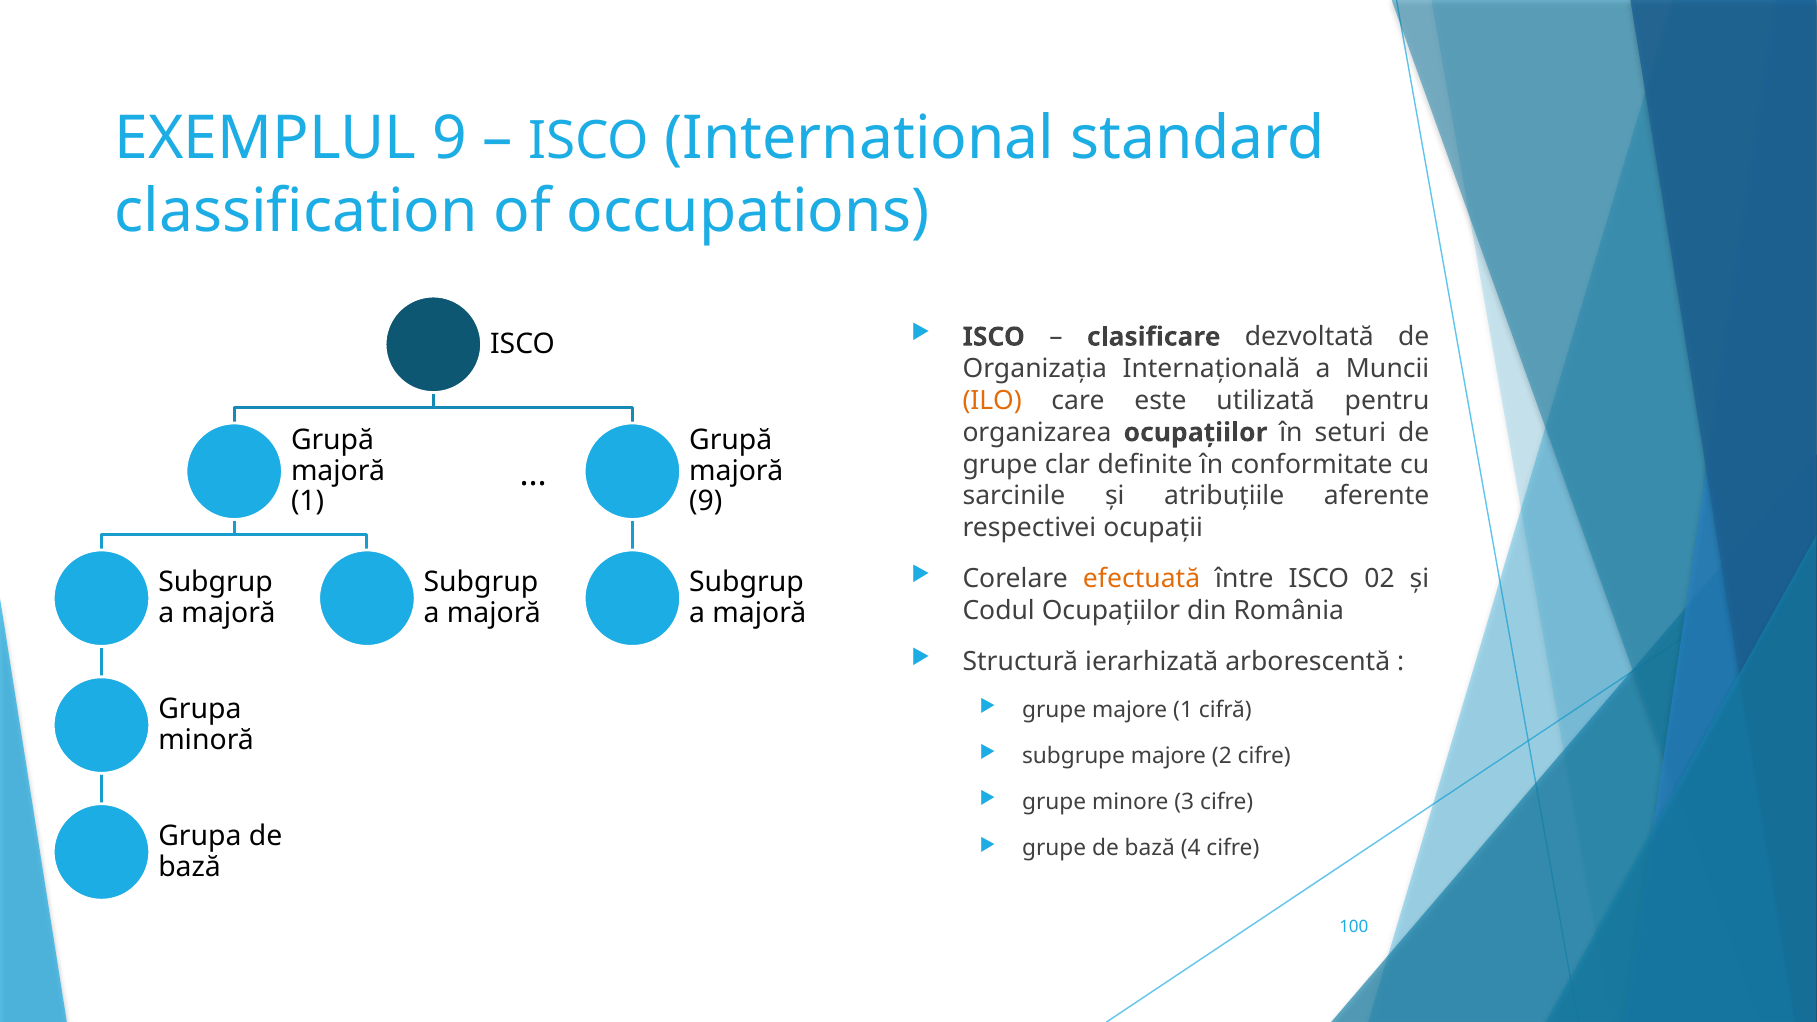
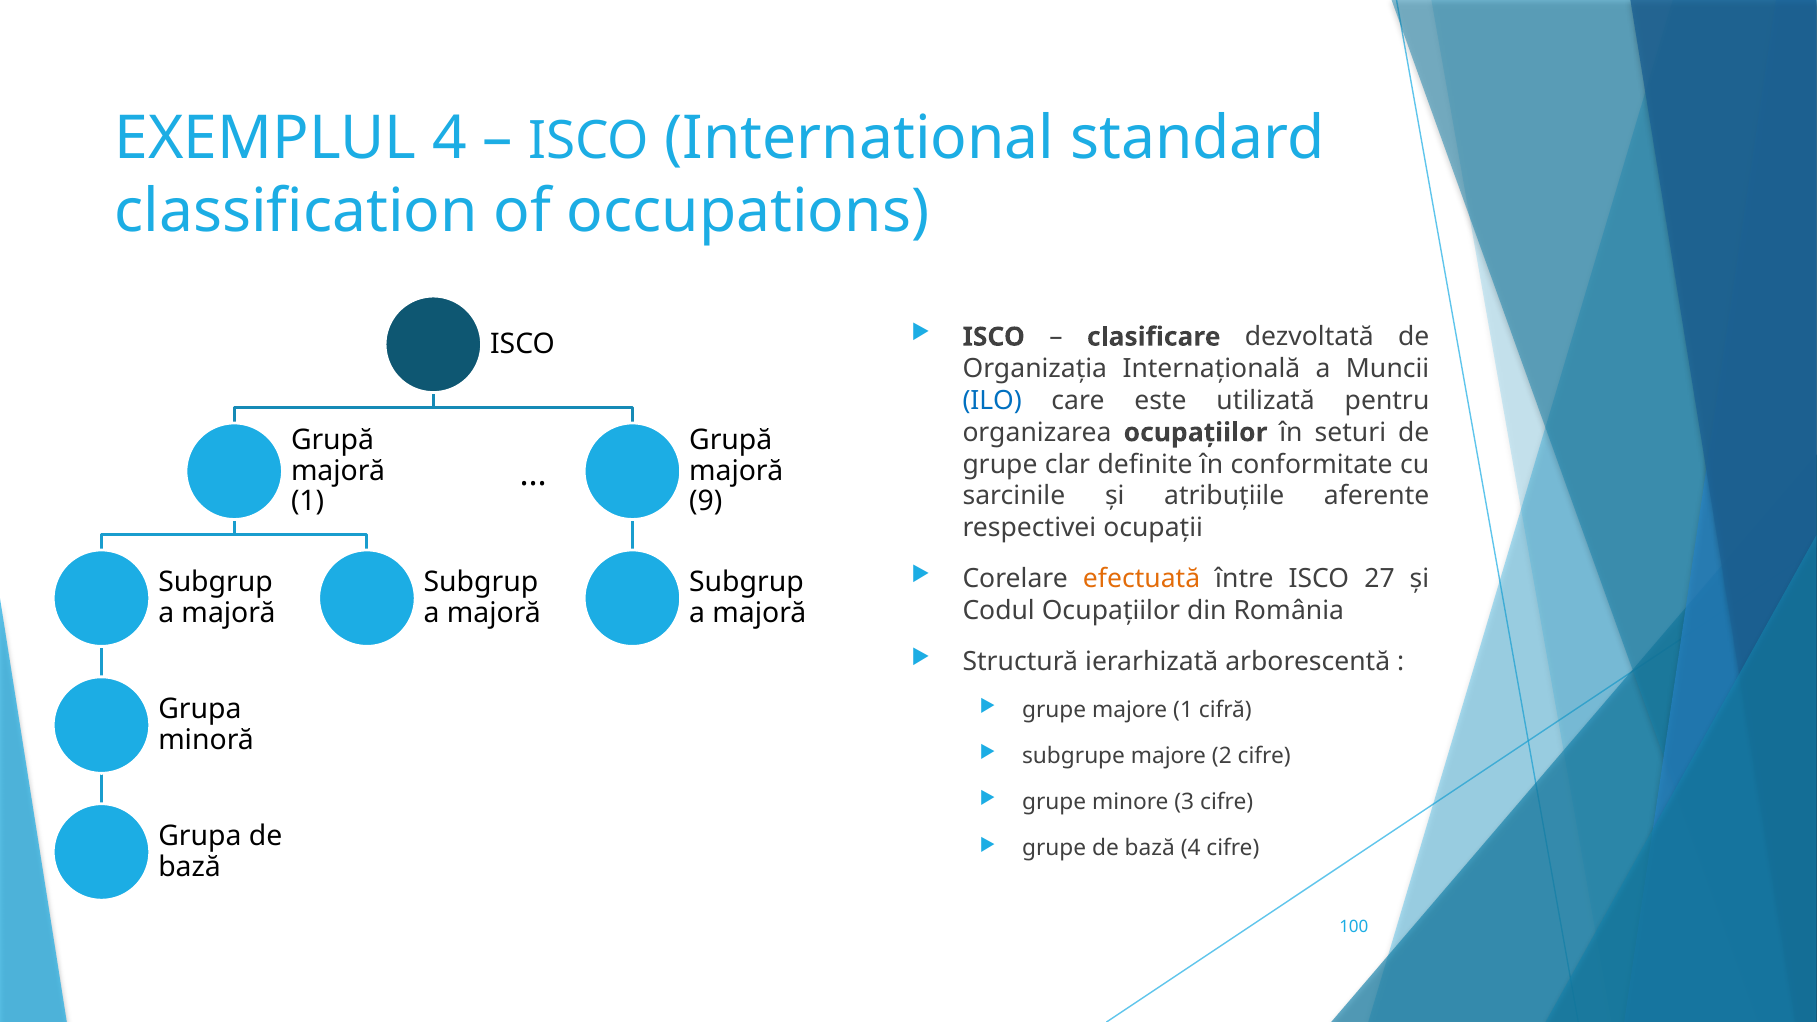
EXEMPLUL 9: 9 -> 4
ILO colour: orange -> blue
02: 02 -> 27
